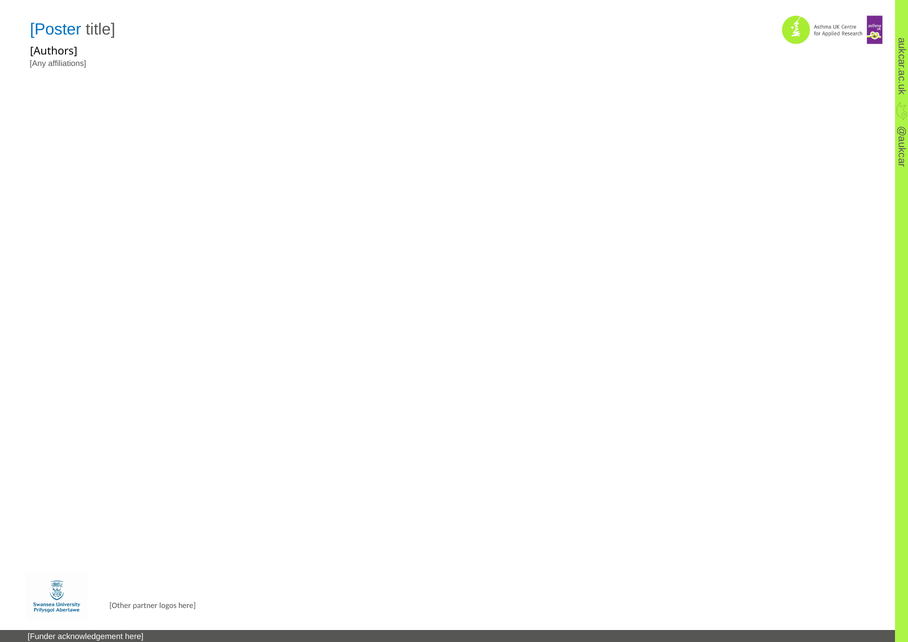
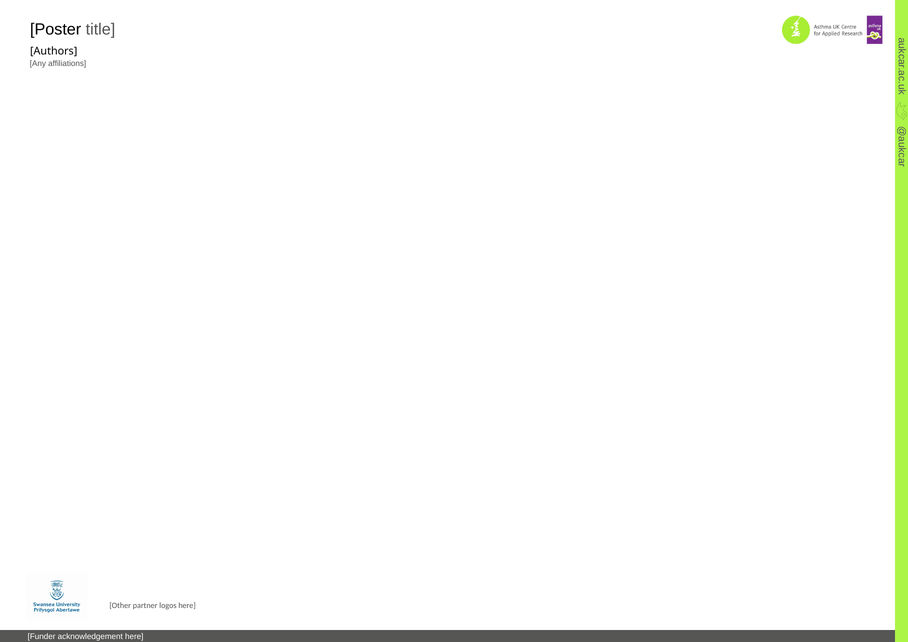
Poster colour: blue -> black
